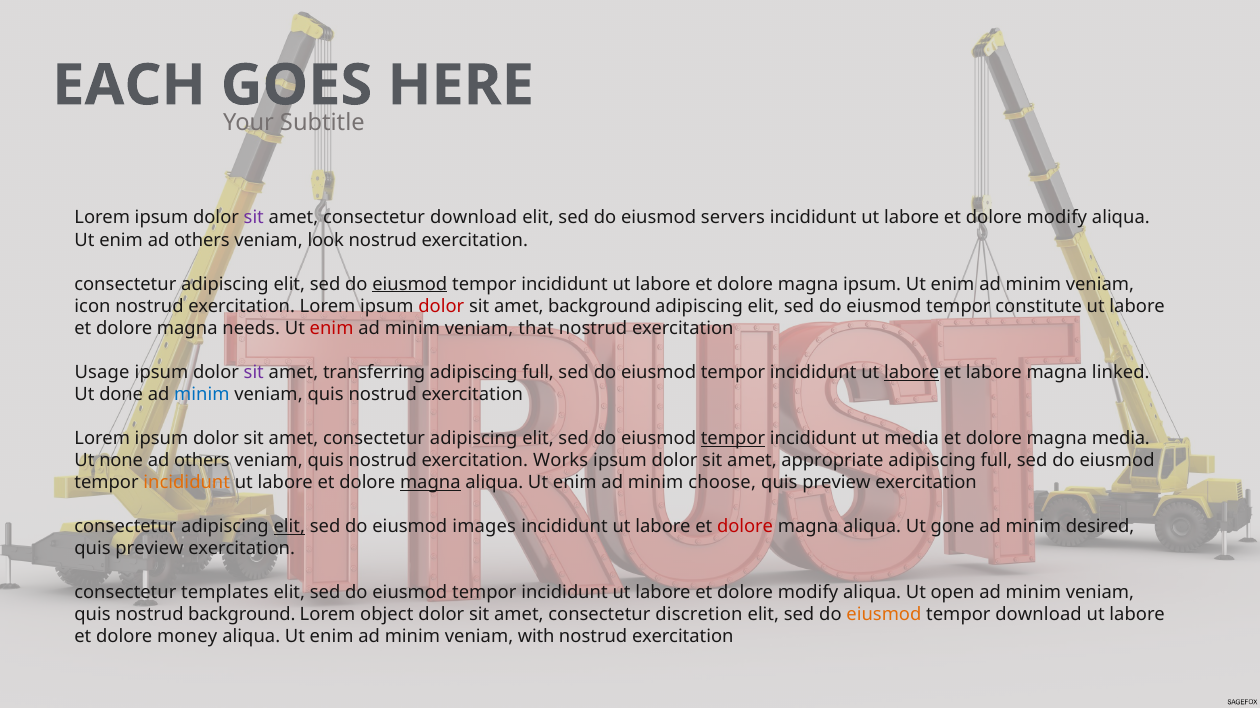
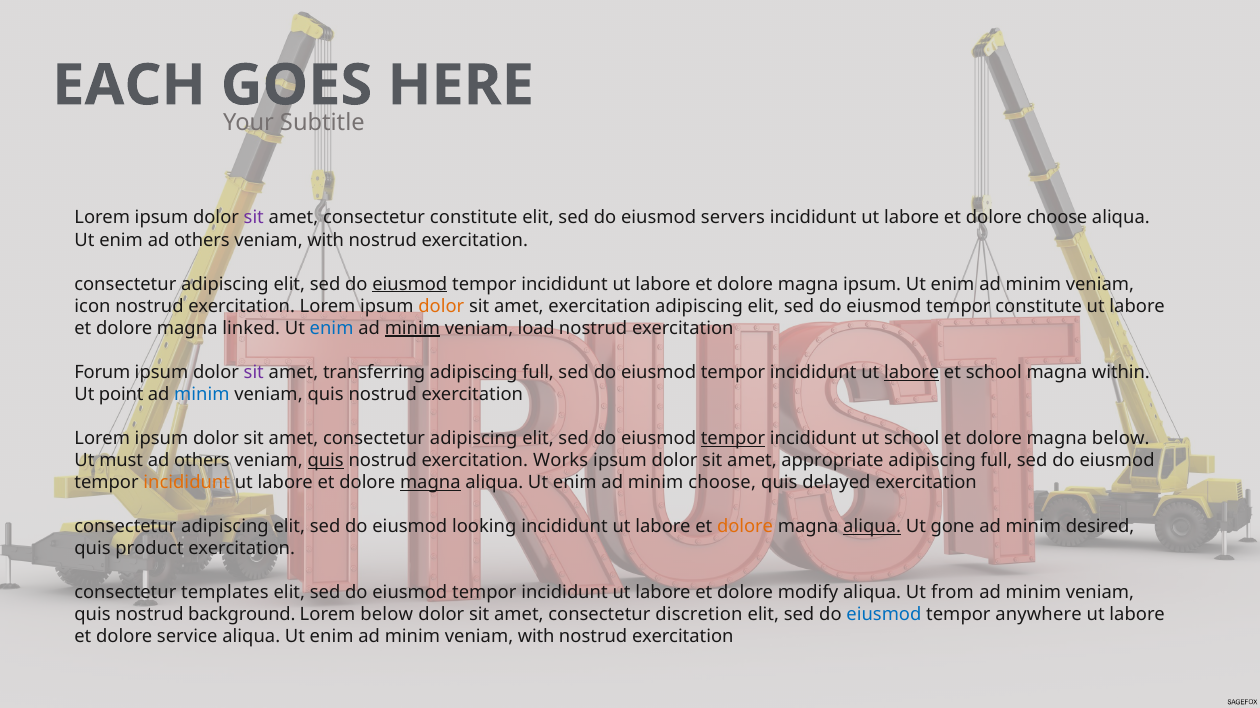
consectetur download: download -> constitute
modify at (1057, 218): modify -> choose
look at (326, 240): look -> with
dolor at (441, 306) colour: red -> orange
amet background: background -> exercitation
needs: needs -> linked
enim at (332, 328) colour: red -> blue
minim at (412, 328) underline: none -> present
that: that -> load
Usage: Usage -> Forum
et labore: labore -> school
linked: linked -> within
done: done -> point
ut media: media -> school
magna media: media -> below
none: none -> must
quis at (326, 461) underline: none -> present
preview at (836, 483): preview -> delayed
elit at (289, 527) underline: present -> none
images: images -> looking
dolore at (745, 527) colour: red -> orange
aliqua at (872, 527) underline: none -> present
preview at (149, 549): preview -> product
open: open -> from
Lorem object: object -> below
eiusmod at (884, 615) colour: orange -> blue
tempor download: download -> anywhere
money: money -> service
